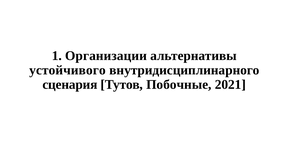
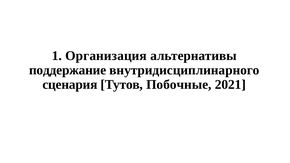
Организации: Организации -> Организация
устойчивого: устойчивого -> поддержание
